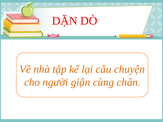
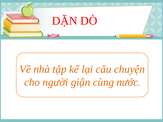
chân: chân -> nước
